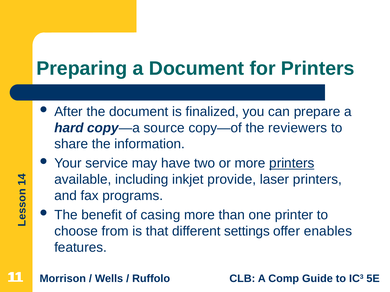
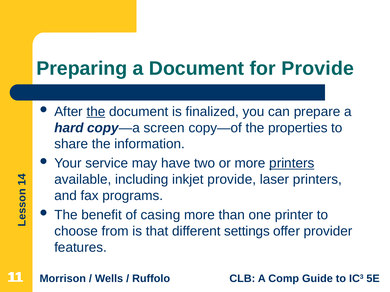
for Printers: Printers -> Provide
the at (96, 112) underline: none -> present
source: source -> screen
reviewers: reviewers -> properties
enables: enables -> provider
